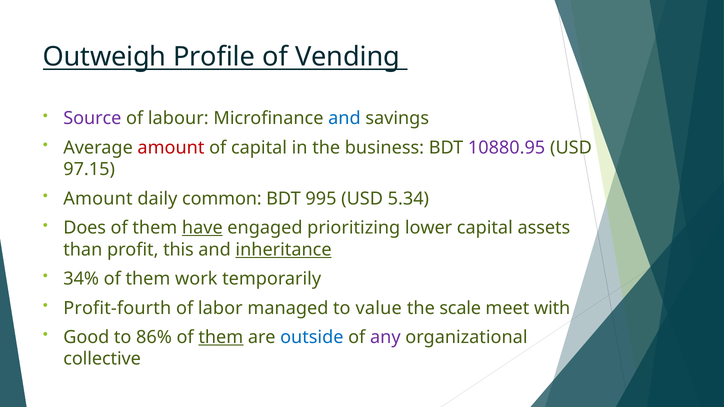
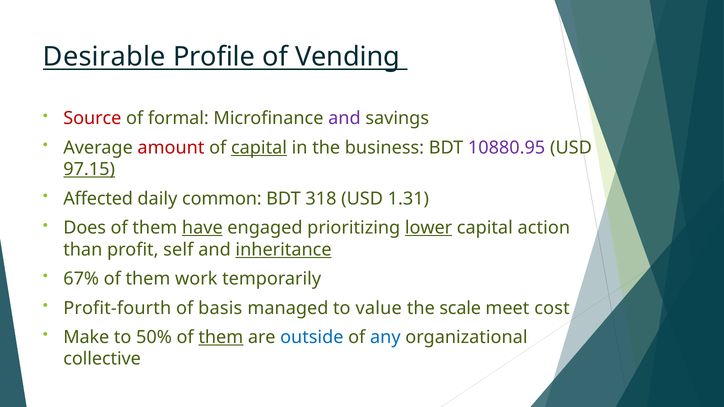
Outweigh: Outweigh -> Desirable
Source colour: purple -> red
labour: labour -> formal
and at (344, 118) colour: blue -> purple
capital at (259, 148) underline: none -> present
97.15 underline: none -> present
Amount at (98, 199): Amount -> Affected
995: 995 -> 318
5.34: 5.34 -> 1.31
lower underline: none -> present
assets: assets -> action
this: this -> self
34%: 34% -> 67%
labor: labor -> basis
with: with -> cost
Good: Good -> Make
86%: 86% -> 50%
any colour: purple -> blue
